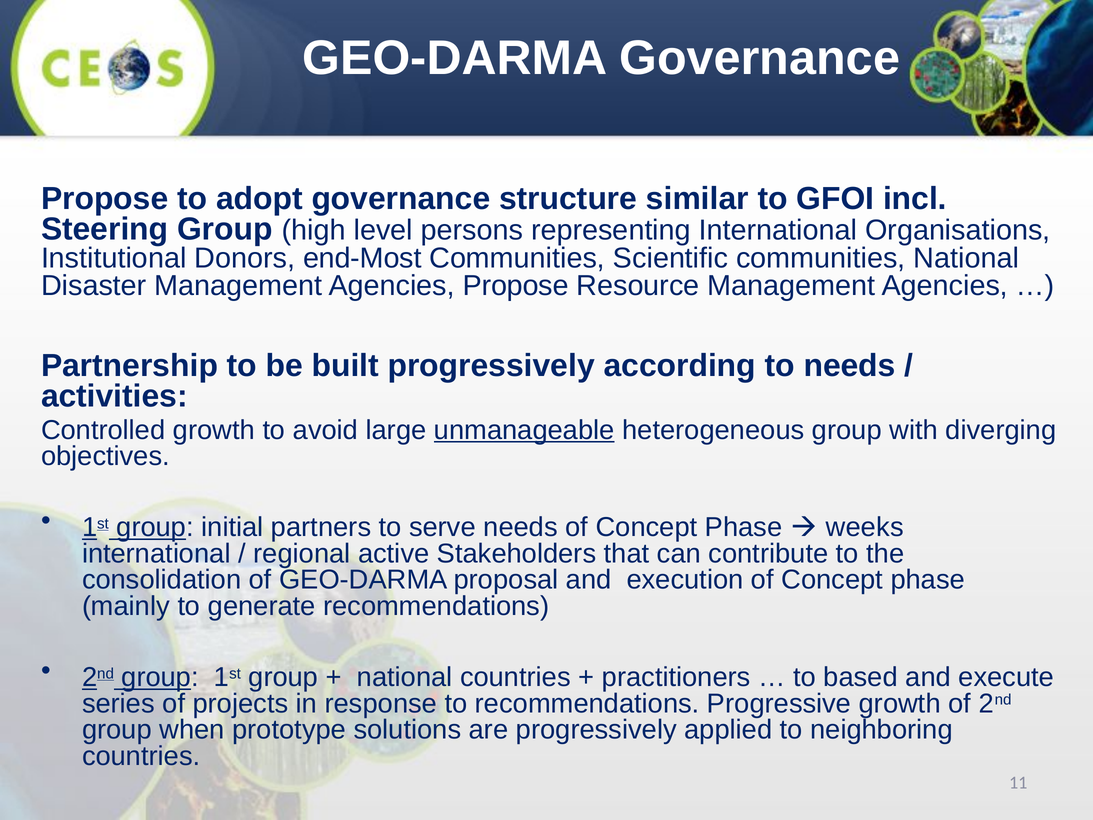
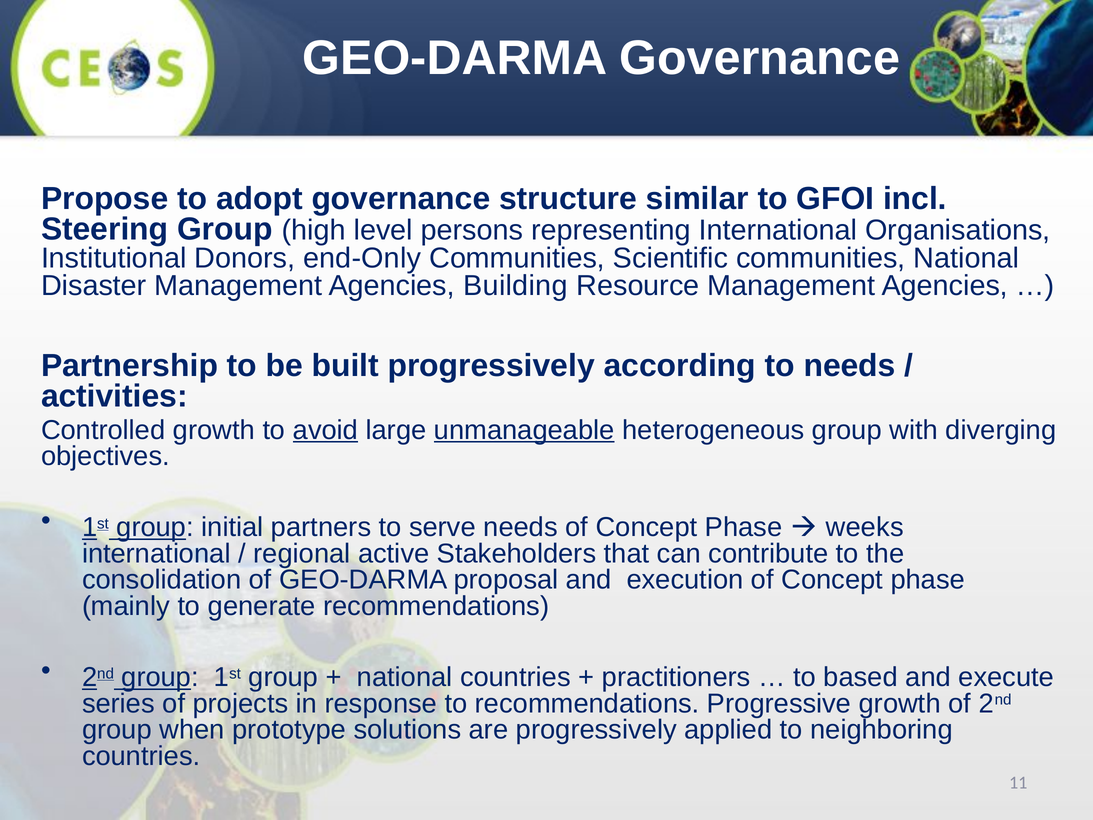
end-Most: end-Most -> end-Only
Agencies Propose: Propose -> Building
avoid underline: none -> present
